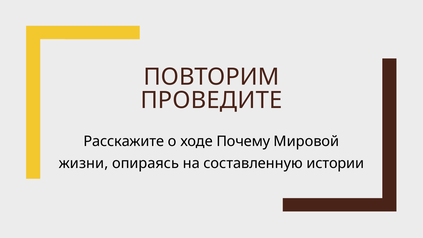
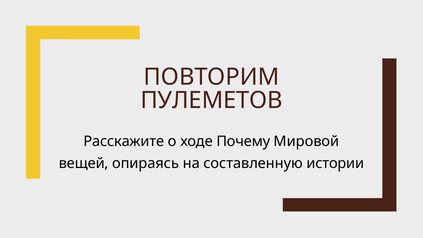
ПРОВЕДИТЕ: ПРОВЕДИТЕ -> ПУЛЕМЕТОВ
жизни: жизни -> вещей
